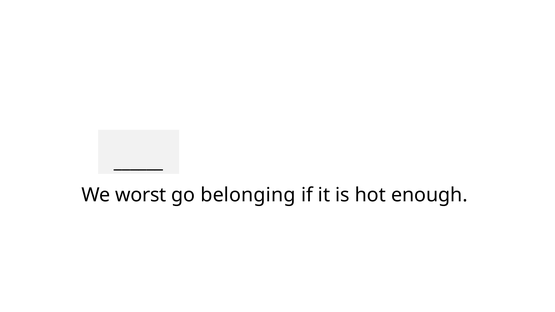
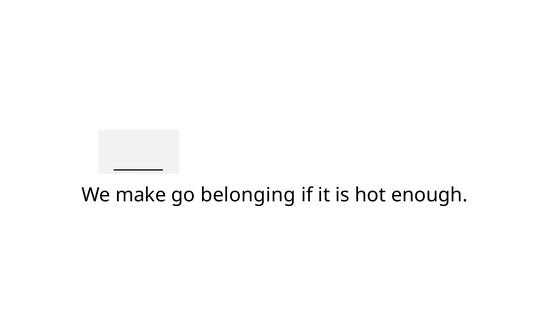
worst: worst -> make
